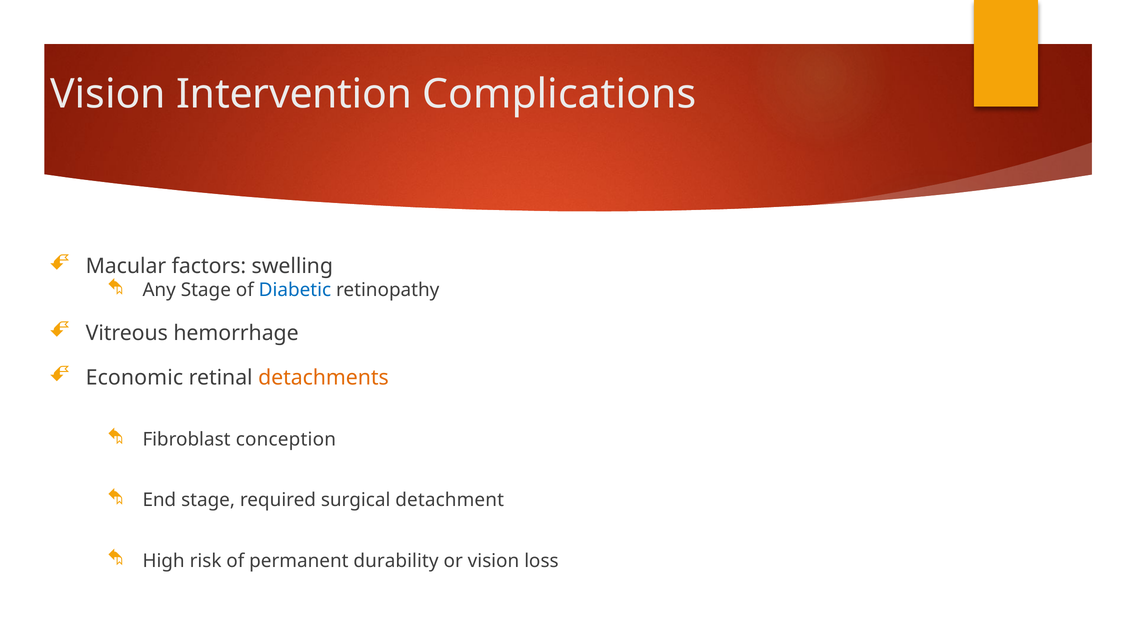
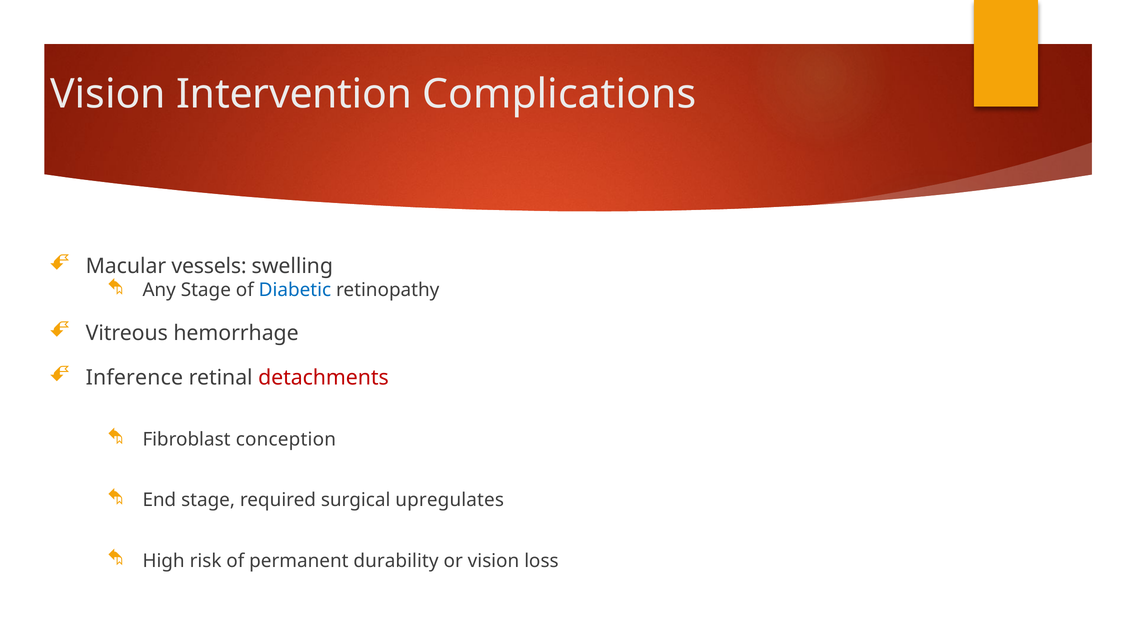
factors: factors -> vessels
Economic: Economic -> Inference
detachments colour: orange -> red
detachment: detachment -> upregulates
